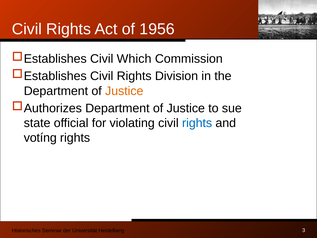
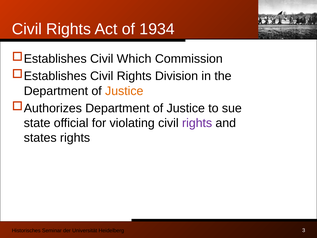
1956: 1956 -> 1934
rights at (197, 123) colour: blue -> purple
votíng: votíng -> states
